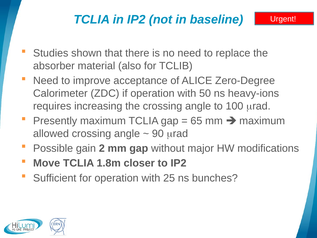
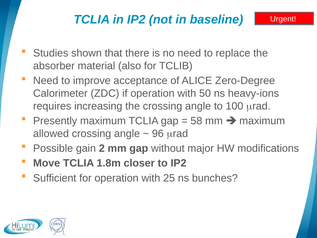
65: 65 -> 58
90: 90 -> 96
